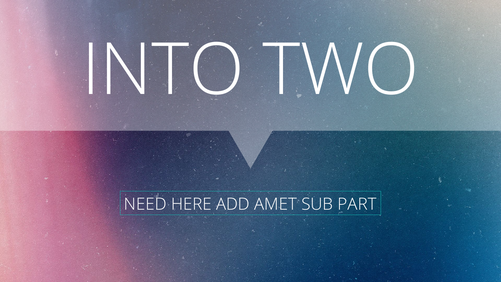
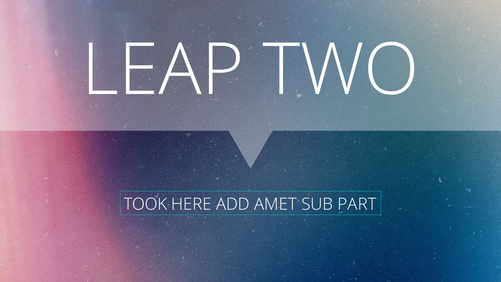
INTO: INTO -> LEAP
NEED: NEED -> TOOK
